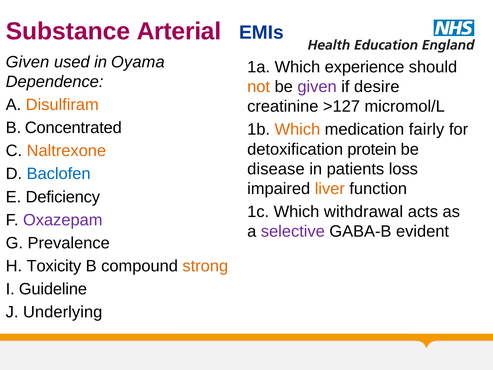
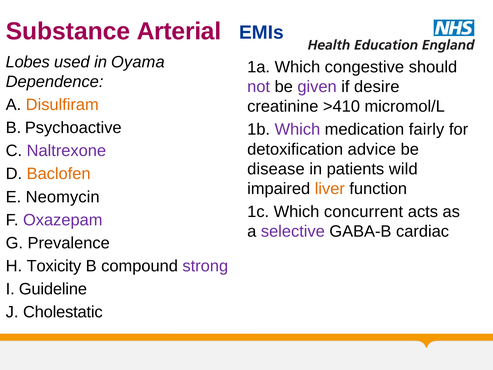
Given at (28, 62): Given -> Lobes
experience: experience -> congestive
not colour: orange -> purple
>127: >127 -> >410
Concentrated: Concentrated -> Psychoactive
Which at (297, 129) colour: orange -> purple
protein: protein -> advice
Naltrexone colour: orange -> purple
loss: loss -> wild
Baclofen colour: blue -> orange
Deficiency: Deficiency -> Neomycin
withdrawal: withdrawal -> concurrent
evident: evident -> cardiac
strong colour: orange -> purple
Underlying: Underlying -> Cholestatic
